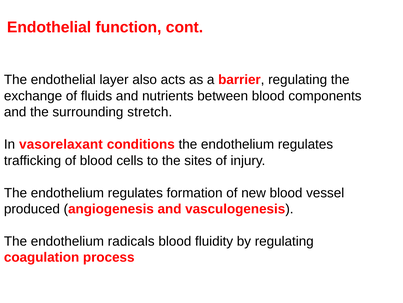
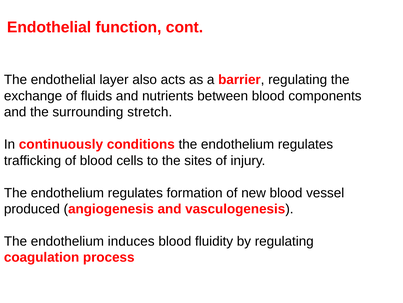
vasorelaxant: vasorelaxant -> continuously
radicals: radicals -> induces
